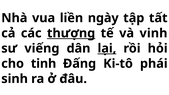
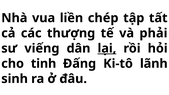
ngày: ngày -> chép
thượng underline: present -> none
vinh: vinh -> phải
phái: phái -> lãnh
